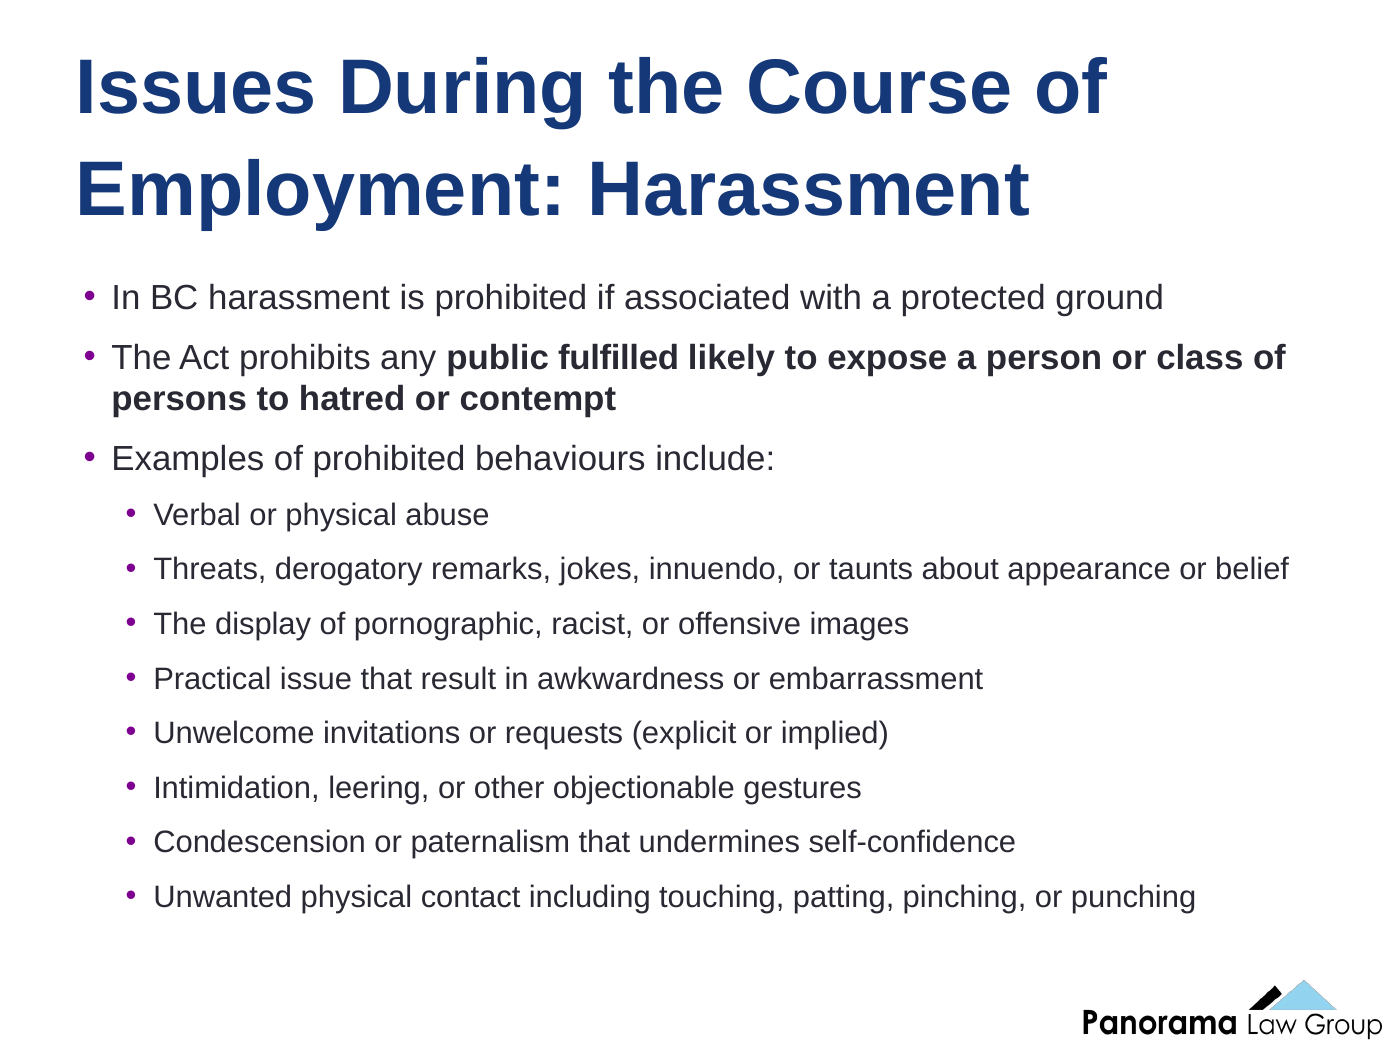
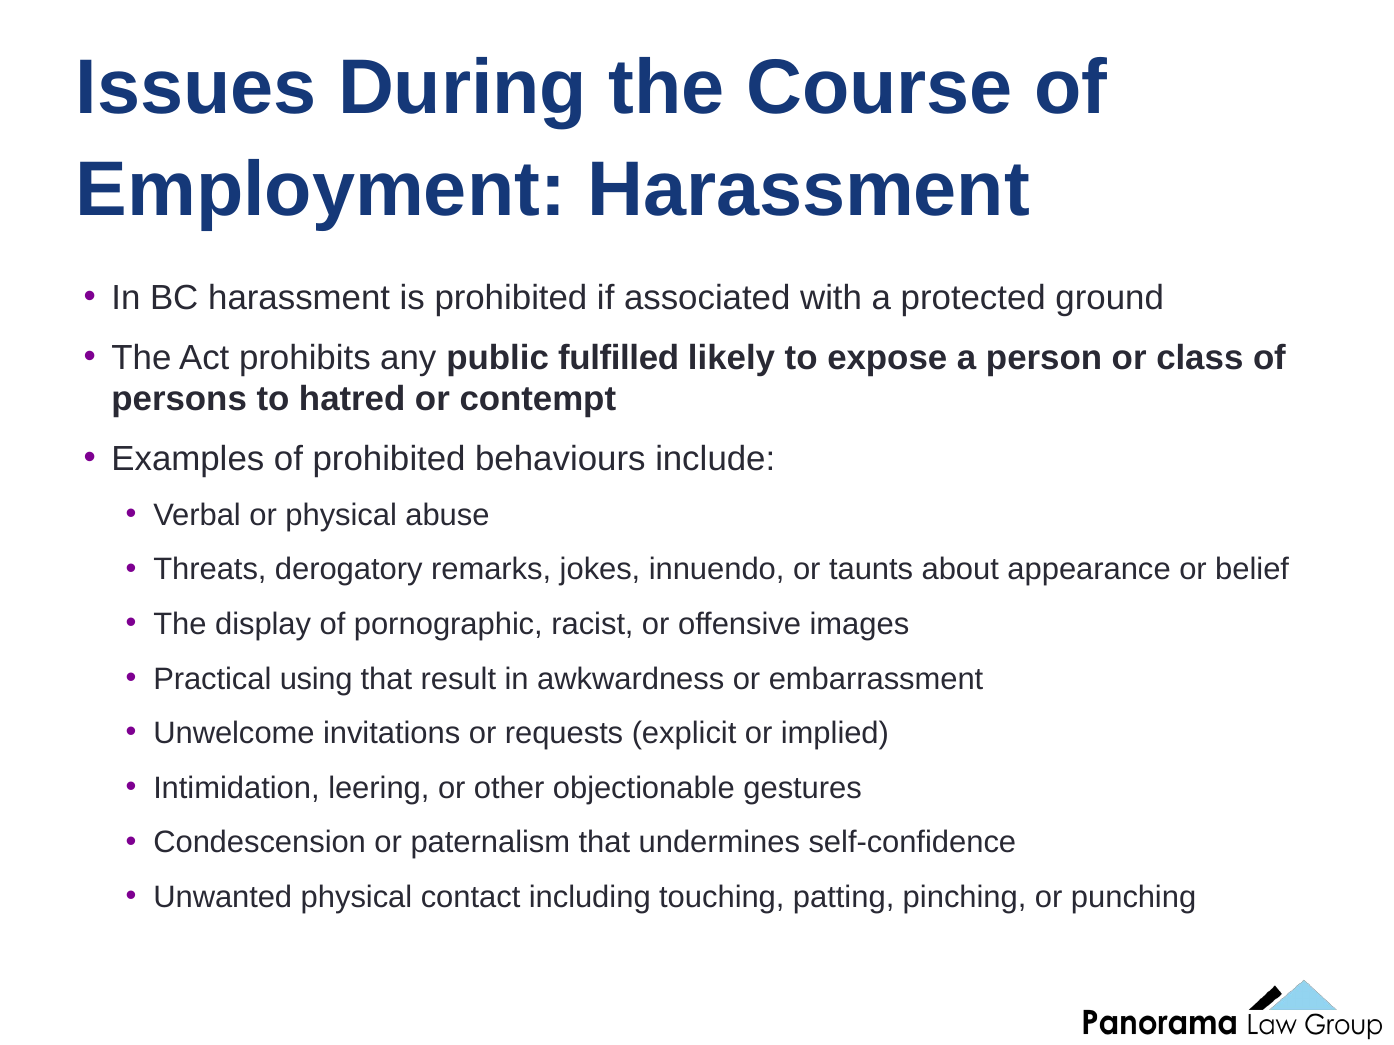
issue: issue -> using
